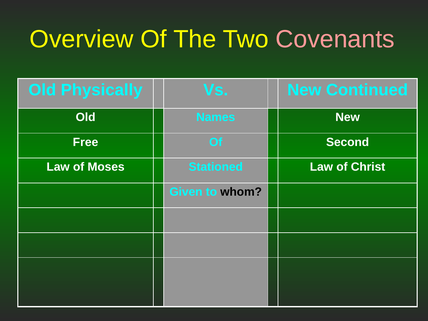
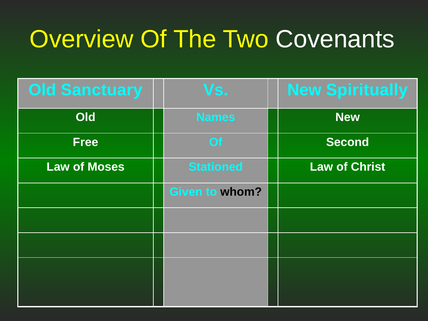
Covenants colour: pink -> white
Physically: Physically -> Sanctuary
Continued: Continued -> Spiritually
